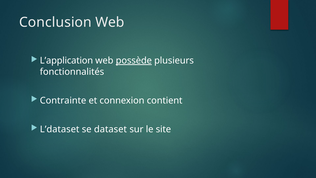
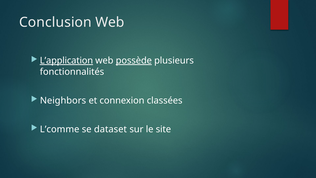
L’application underline: none -> present
Contrainte: Contrainte -> Neighbors
contient: contient -> classées
L’dataset: L’dataset -> L’comme
